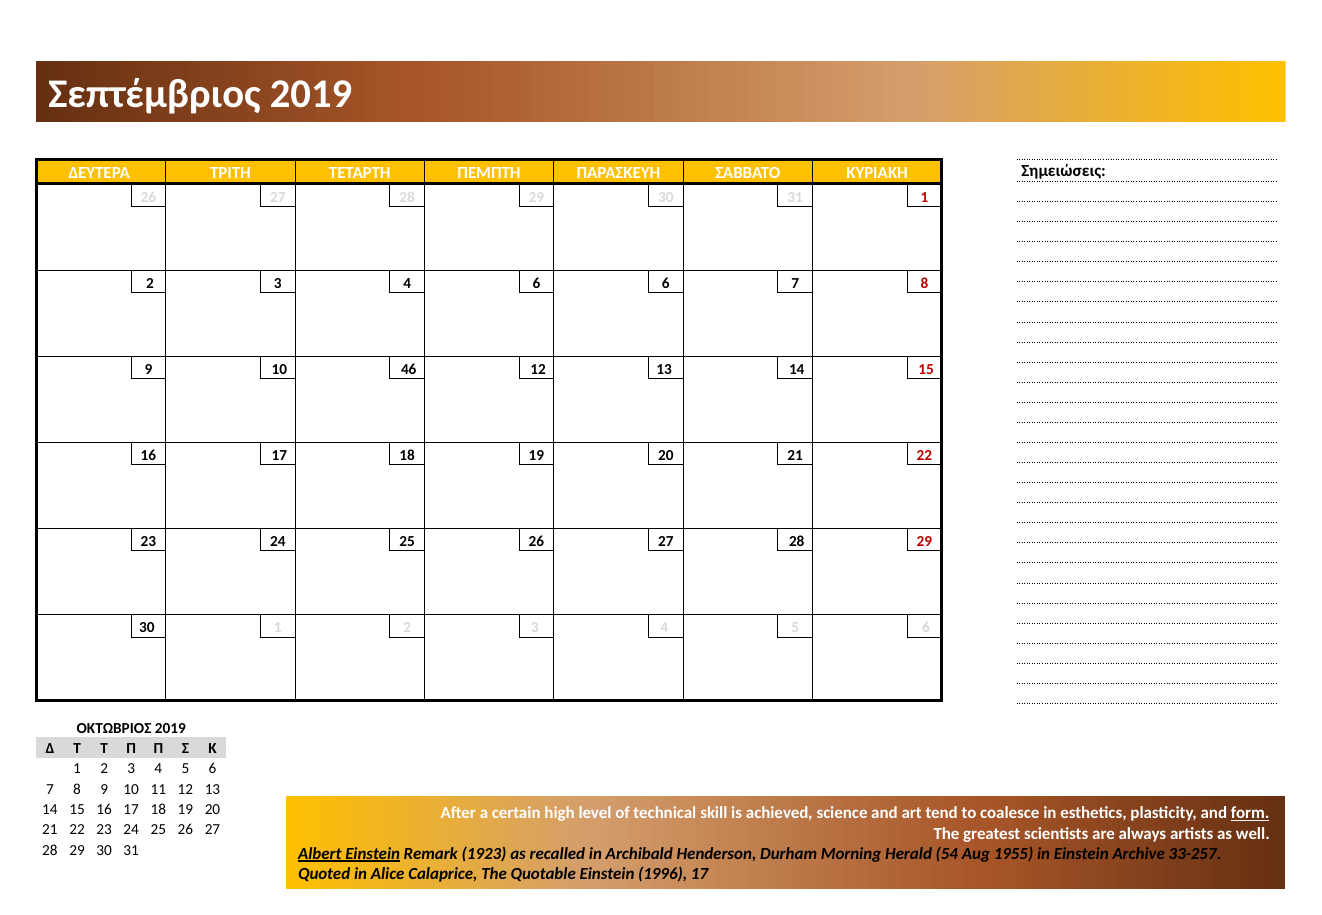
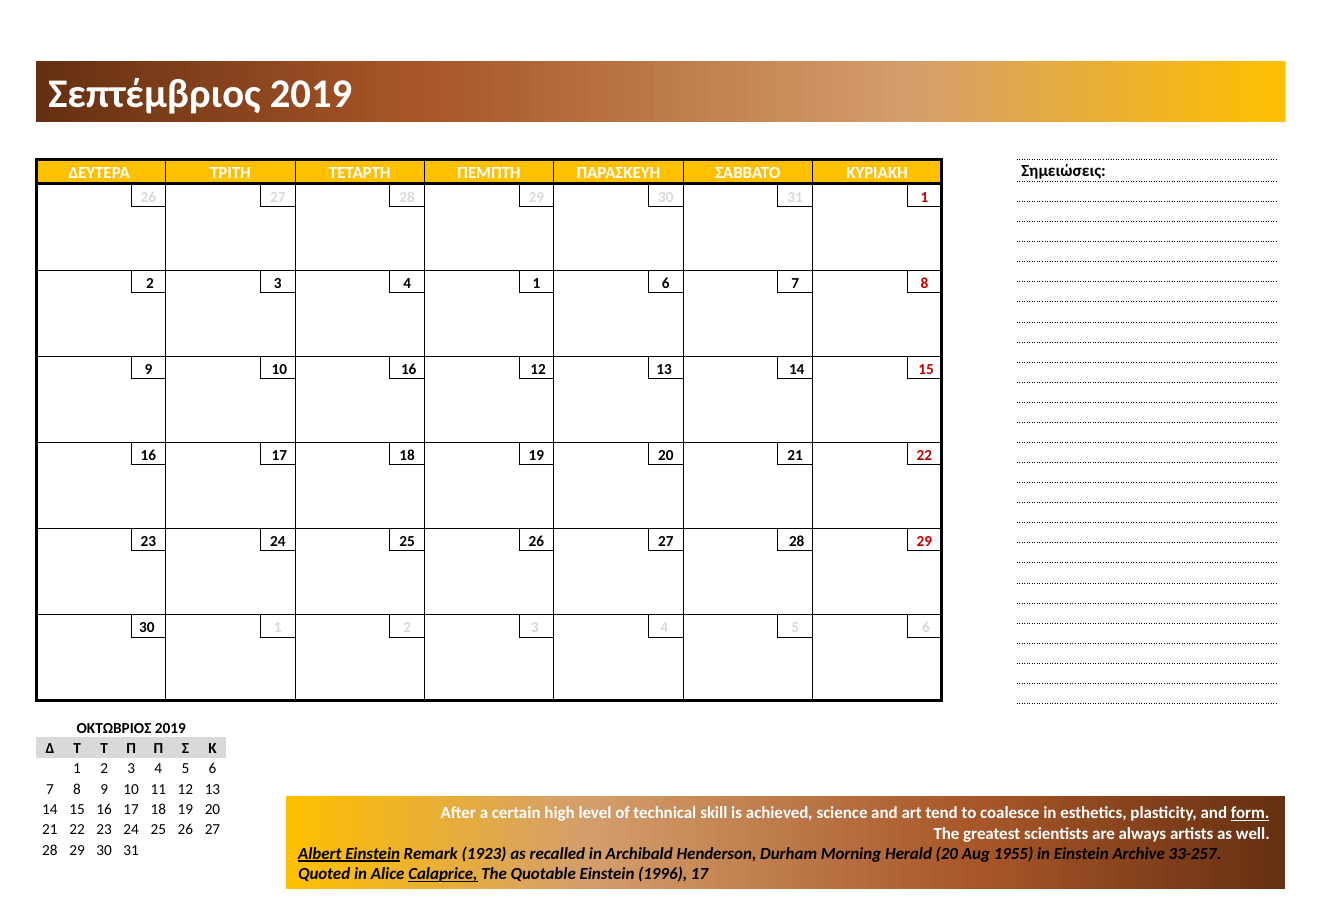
4 6: 6 -> 1
10 46: 46 -> 16
Herald 54: 54 -> 20
Calaprice underline: none -> present
